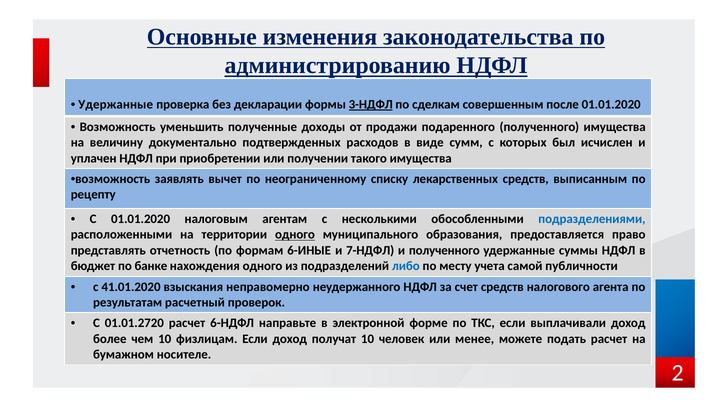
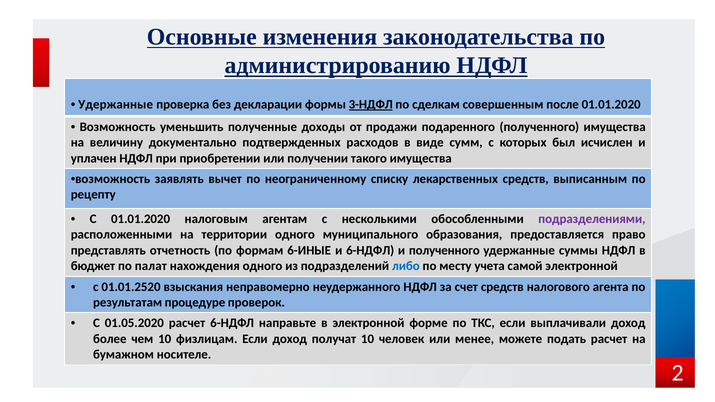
подразделениями colour: blue -> purple
одного at (295, 235) underline: present -> none
и 7-НДФЛ: 7-НДФЛ -> 6-НДФЛ
банке: банке -> палат
самой публичности: публичности -> электронной
41.01.2020: 41.01.2020 -> 01.01.2520
расчетный: расчетный -> процедуре
01.01.2720: 01.01.2720 -> 01.05.2020
